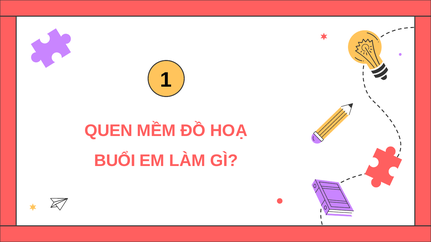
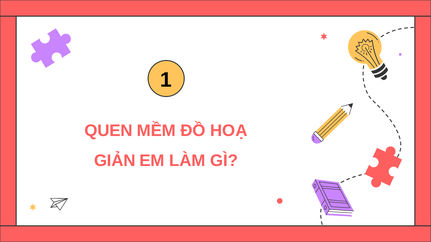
BUỔI: BUỔI -> GIẢN
